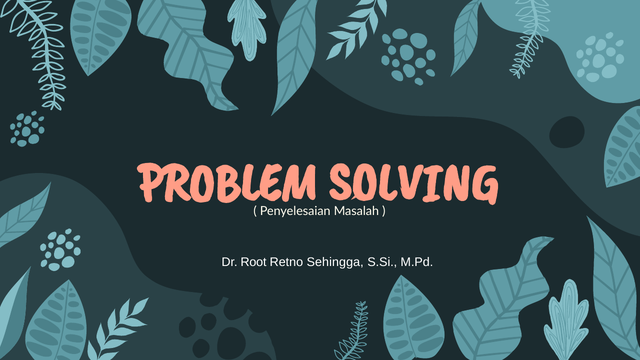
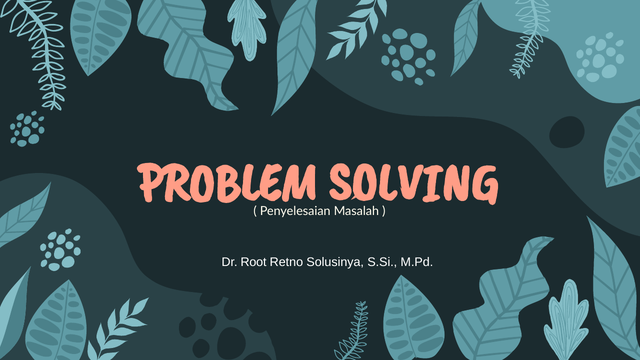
Sehingga: Sehingga -> Solusinya
